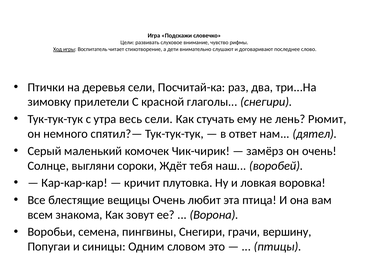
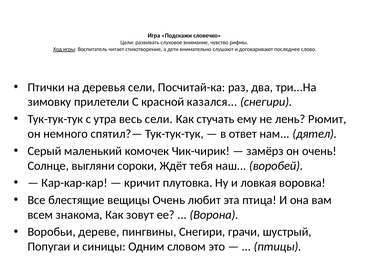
глаголы: глаголы -> казался
семена: семена -> дереве
вершину: вершину -> шустрый
